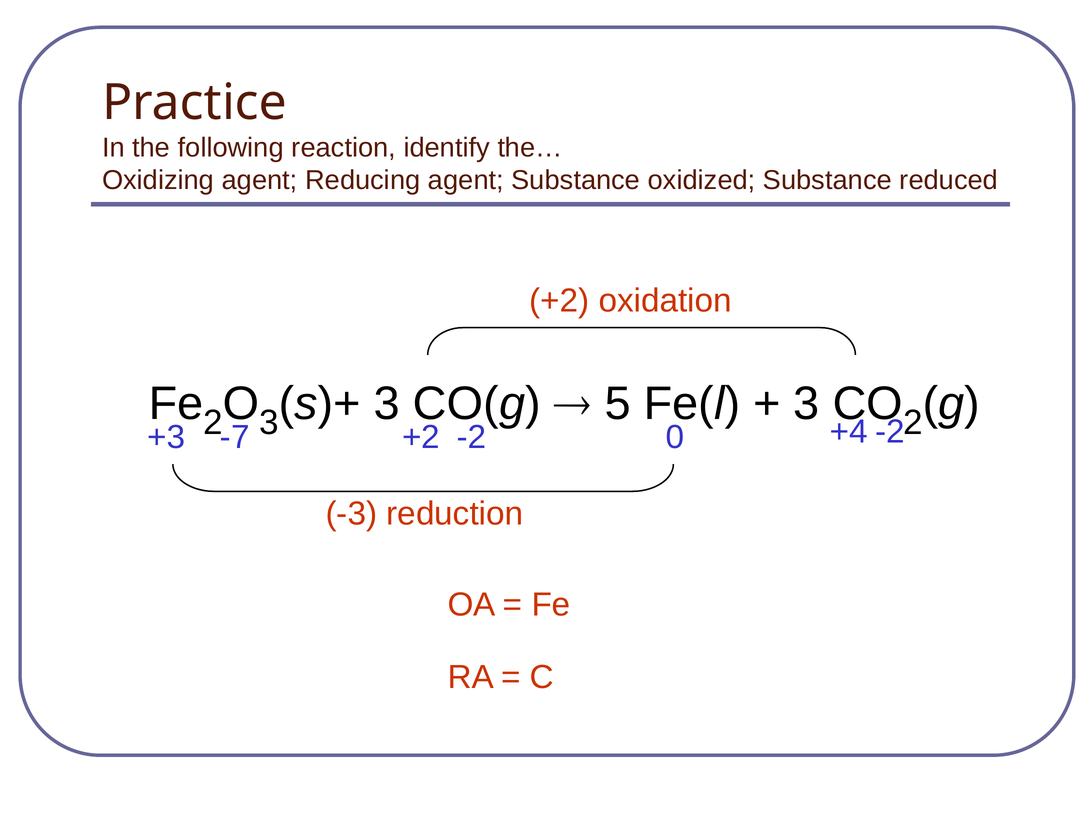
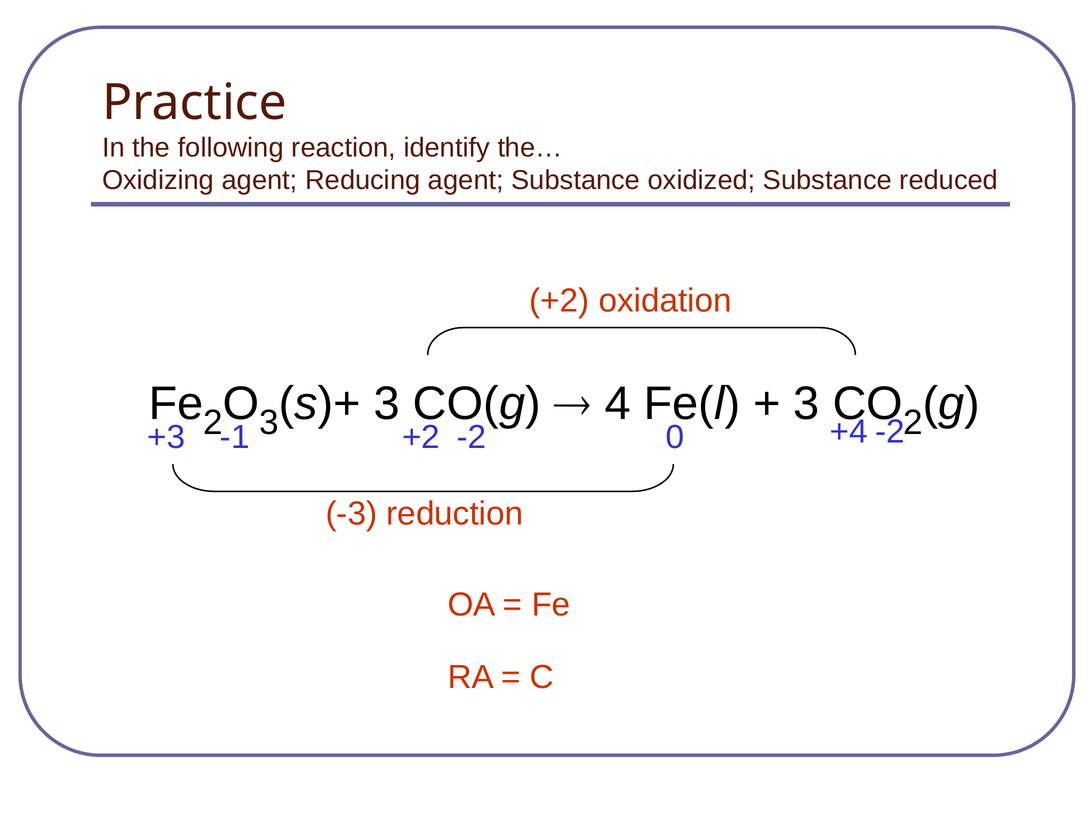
5: 5 -> 4
-7: -7 -> -1
